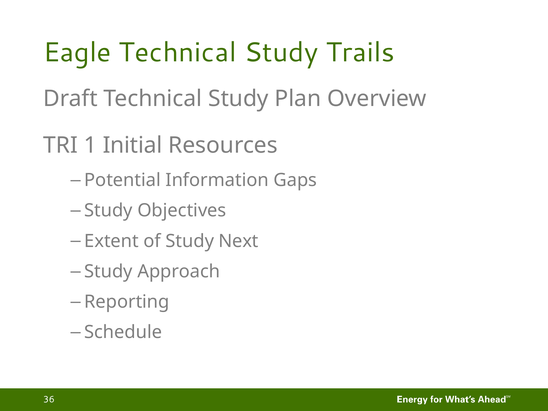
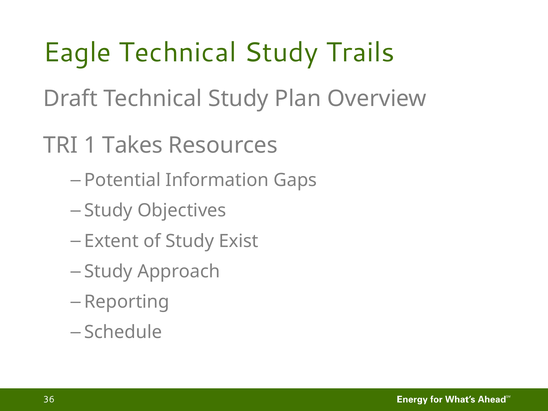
Initial: Initial -> Takes
Next: Next -> Exist
